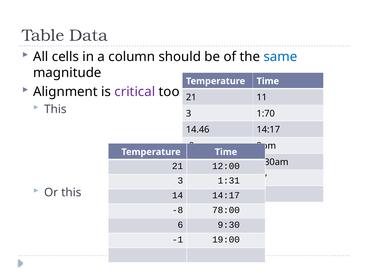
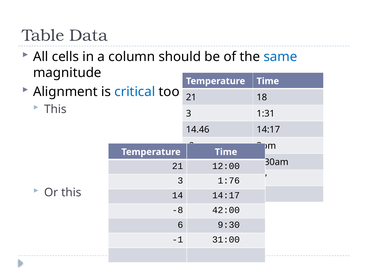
critical colour: purple -> blue
11: 11 -> 18
1:70: 1:70 -> 1:31
1:31: 1:31 -> 1:76
78:00: 78:00 -> 42:00
19:00: 19:00 -> 31:00
